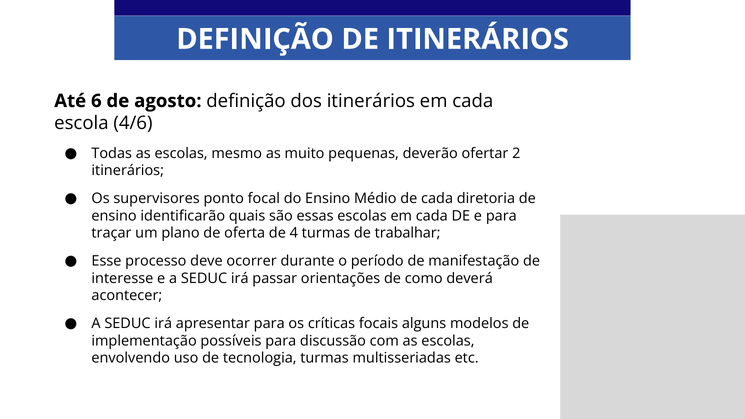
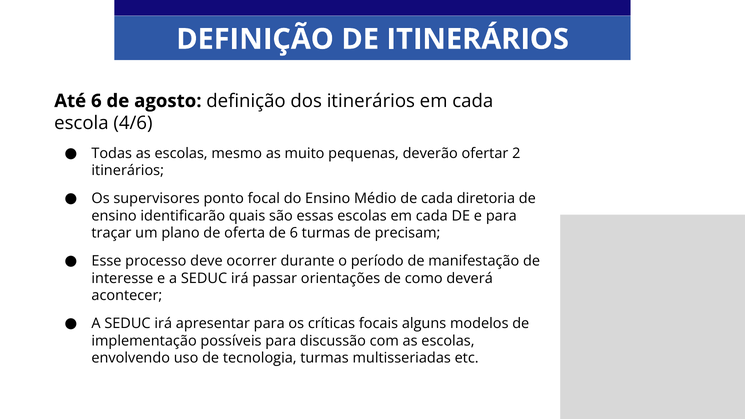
de 4: 4 -> 6
trabalhar: trabalhar -> precisam
